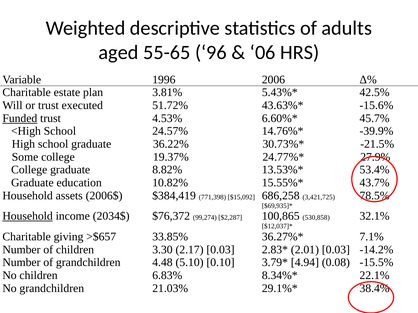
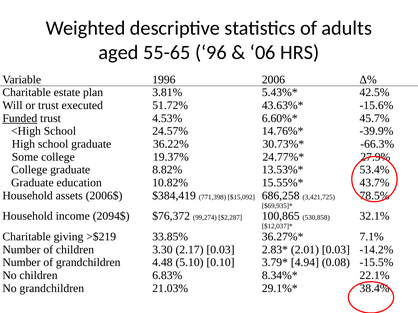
-21.5%: -21.5% -> -66.3%
Household at (28, 216) underline: present -> none
2034$: 2034$ -> 2094$
>$657: >$657 -> >$219
